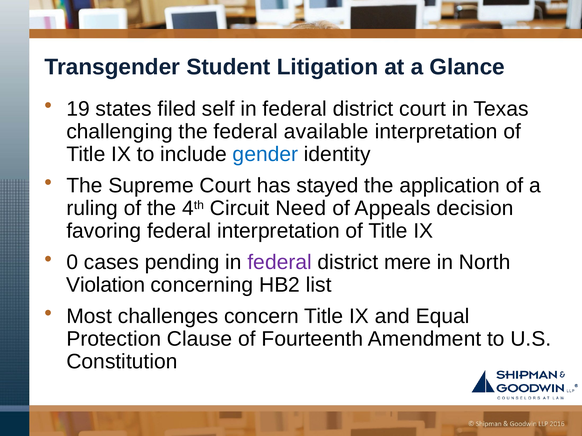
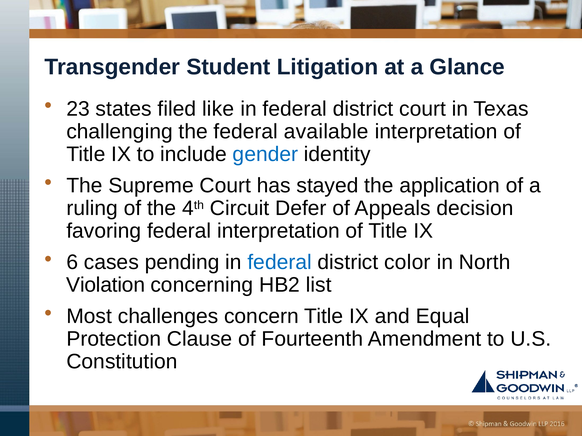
19: 19 -> 23
self: self -> like
Need: Need -> Defer
0: 0 -> 6
federal at (280, 263) colour: purple -> blue
mere: mere -> color
